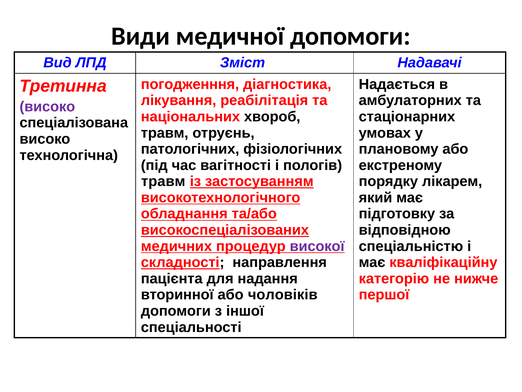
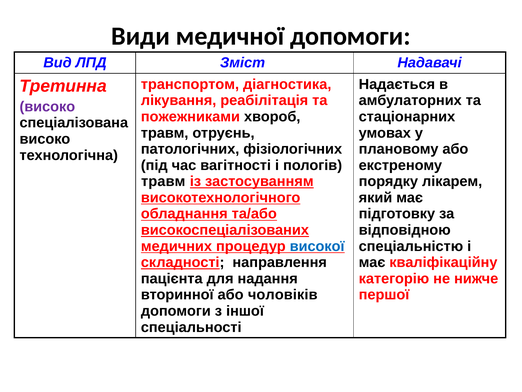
погодженння: погодженння -> транспортом
національних: національних -> пожежниками
високої colour: purple -> blue
